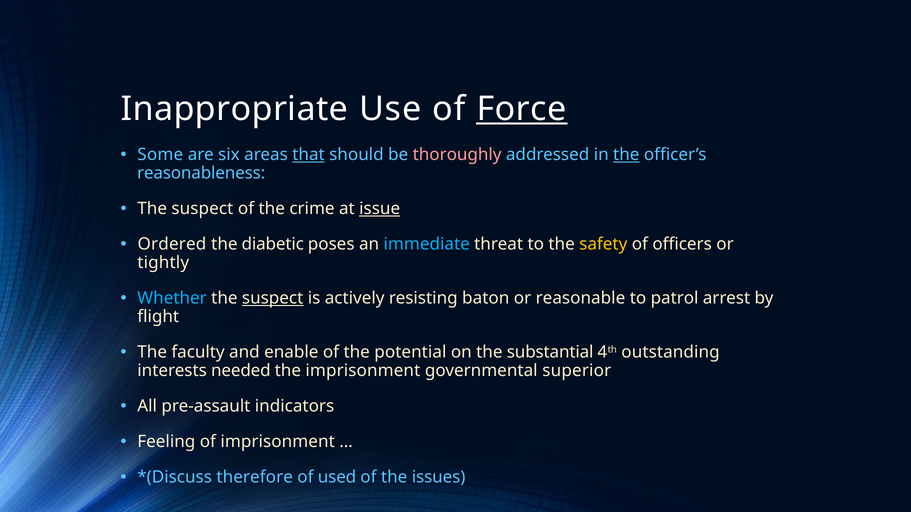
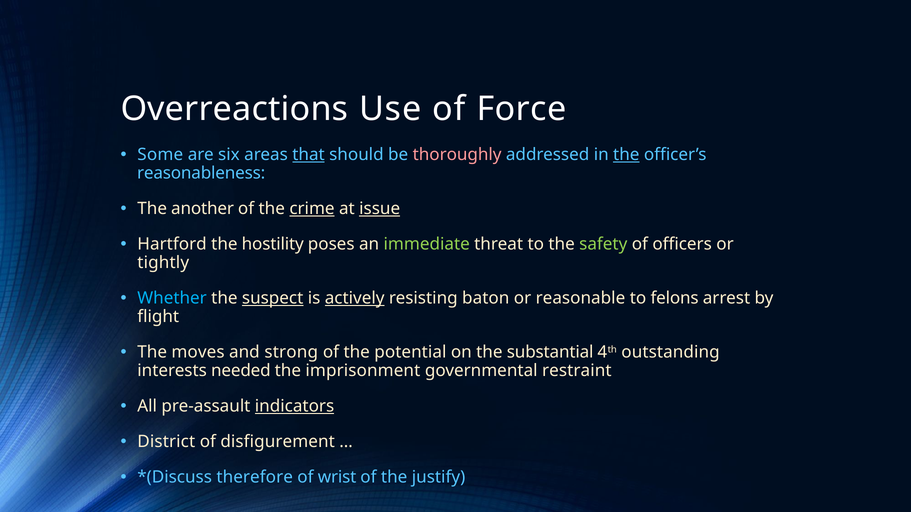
Inappropriate: Inappropriate -> Overreactions
Force underline: present -> none
suspect at (202, 209): suspect -> another
crime underline: none -> present
Ordered: Ordered -> Hartford
diabetic: diabetic -> hostility
immediate colour: light blue -> light green
safety colour: yellow -> light green
actively underline: none -> present
patrol: patrol -> felons
faculty: faculty -> moves
enable: enable -> strong
superior: superior -> restraint
indicators underline: none -> present
Feeling: Feeling -> District
of imprisonment: imprisonment -> disfigurement
used: used -> wrist
issues: issues -> justify
